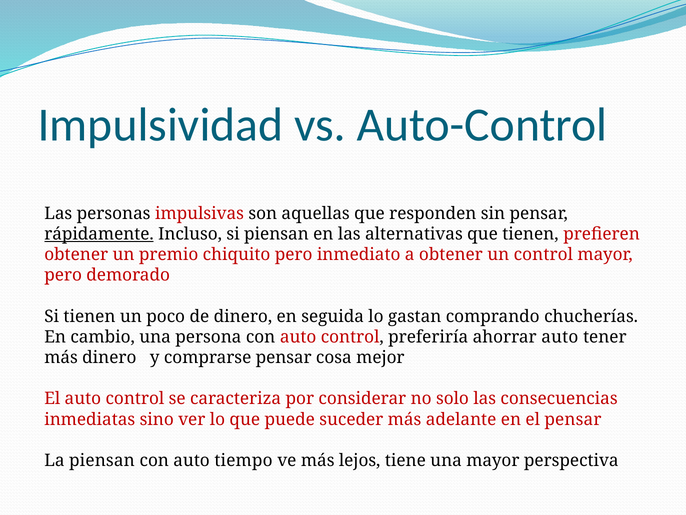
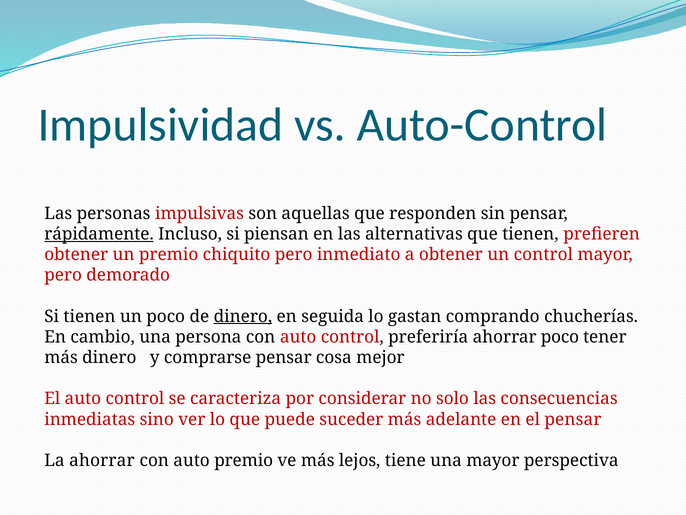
dinero at (243, 316) underline: none -> present
ahorrar auto: auto -> poco
La piensan: piensan -> ahorrar
auto tiempo: tiempo -> premio
